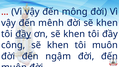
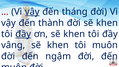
vậy at (32, 12) underline: none -> present
mông: mông -> tháng
mênh: mênh -> thành
công: công -> vâng
